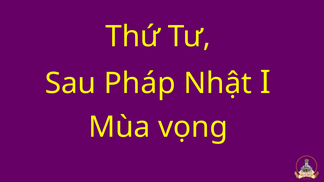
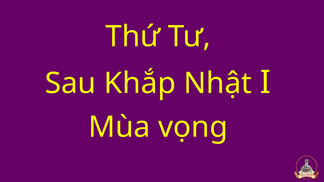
Pháp: Pháp -> Khắp
